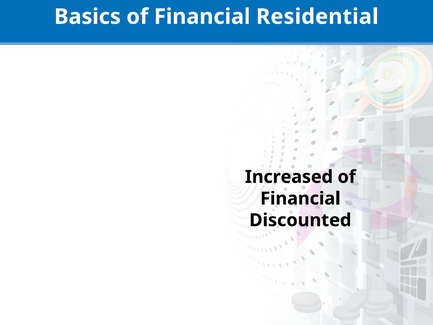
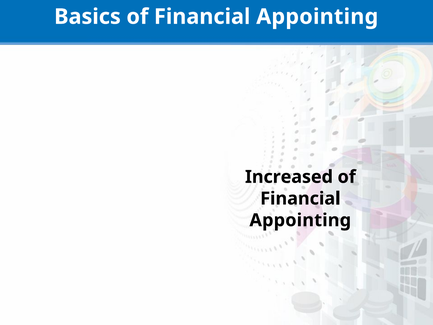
Basics of Financial Residential: Residential -> Appointing
Discounted at (300, 220): Discounted -> Appointing
